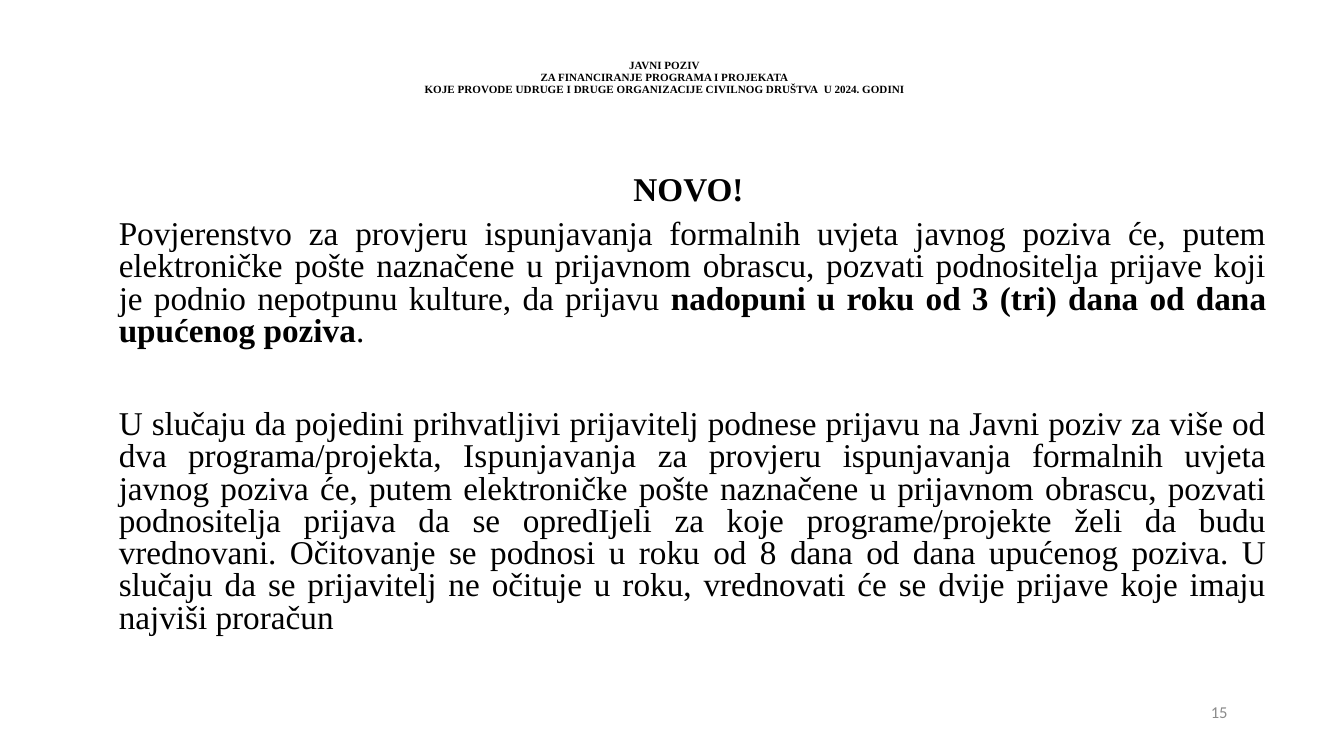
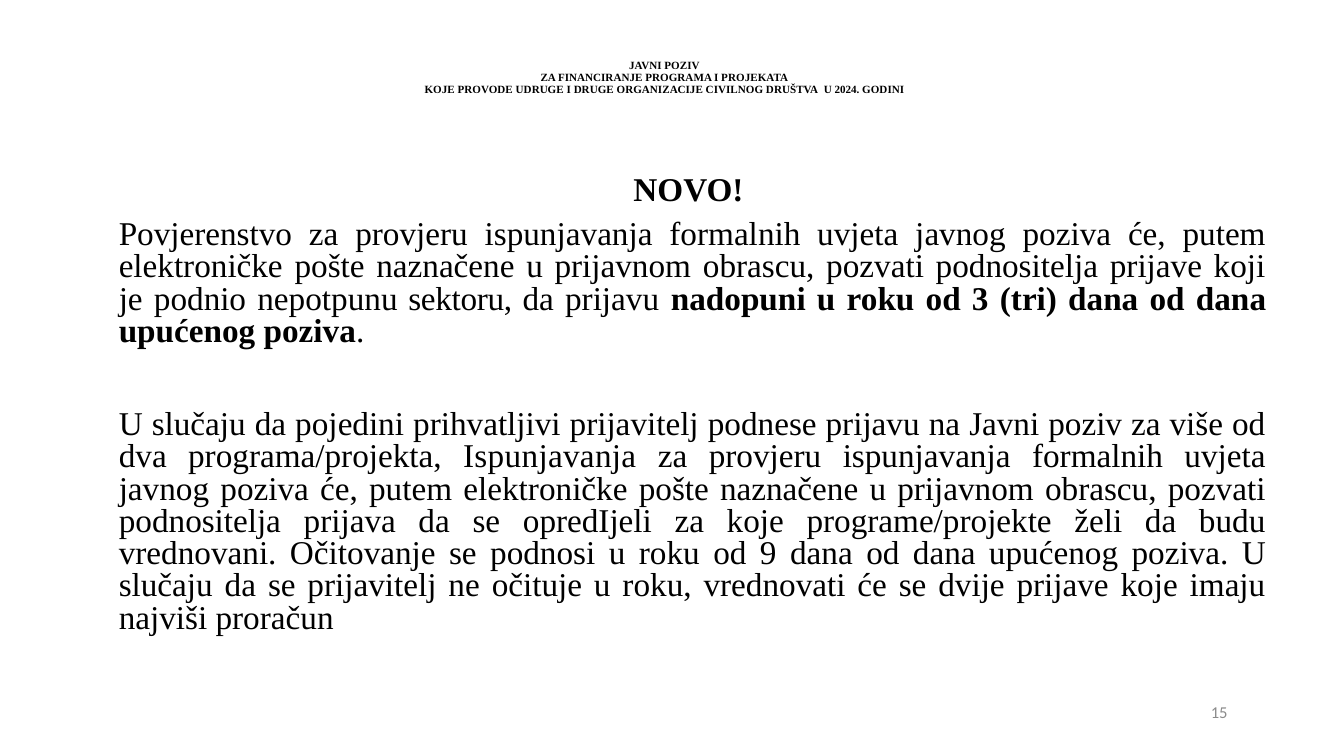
kulture: kulture -> sektoru
8: 8 -> 9
